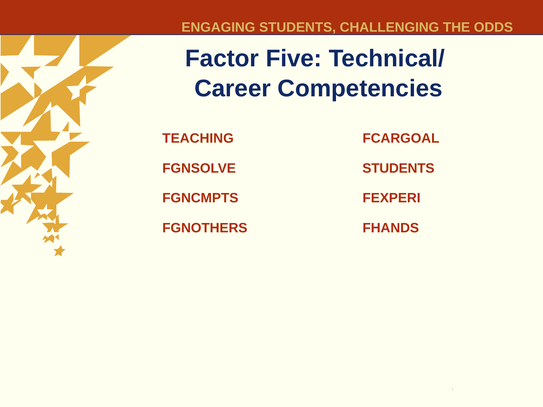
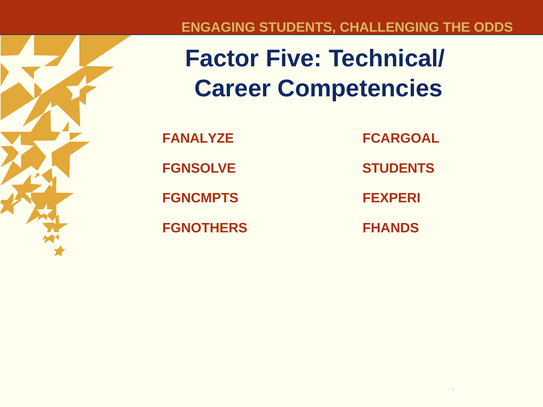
TEACHING: TEACHING -> FANALYZE
